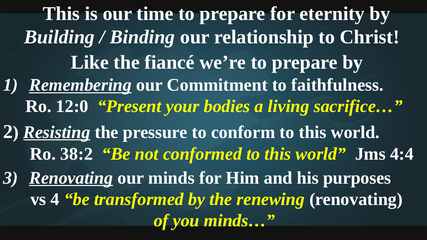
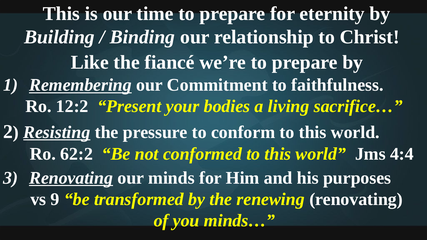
12:0: 12:0 -> 12:2
38:2: 38:2 -> 62:2
4: 4 -> 9
